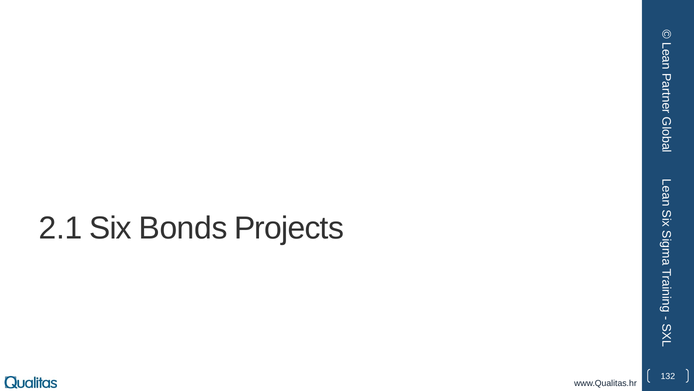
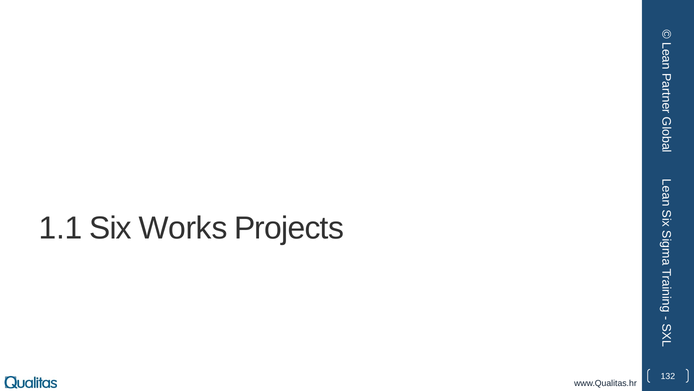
2.1: 2.1 -> 1.1
Bonds: Bonds -> Works
